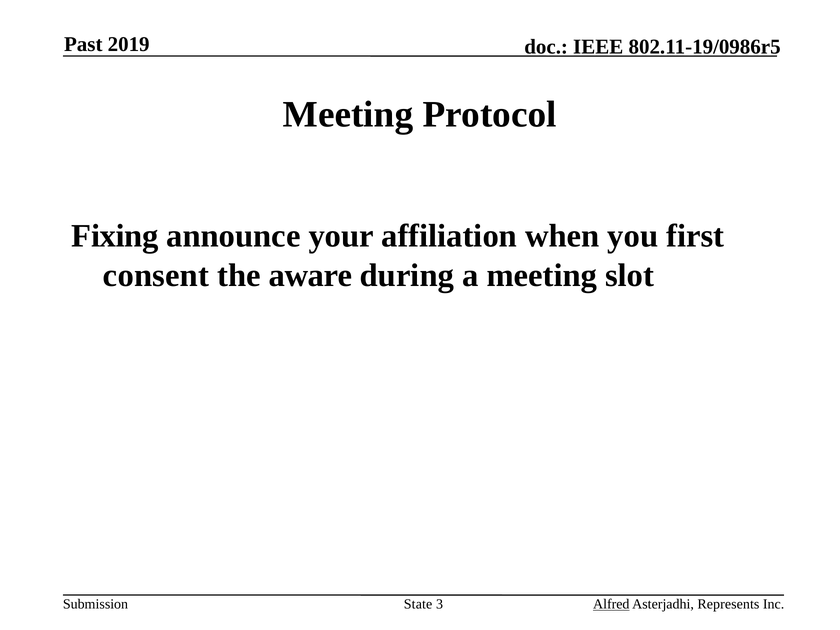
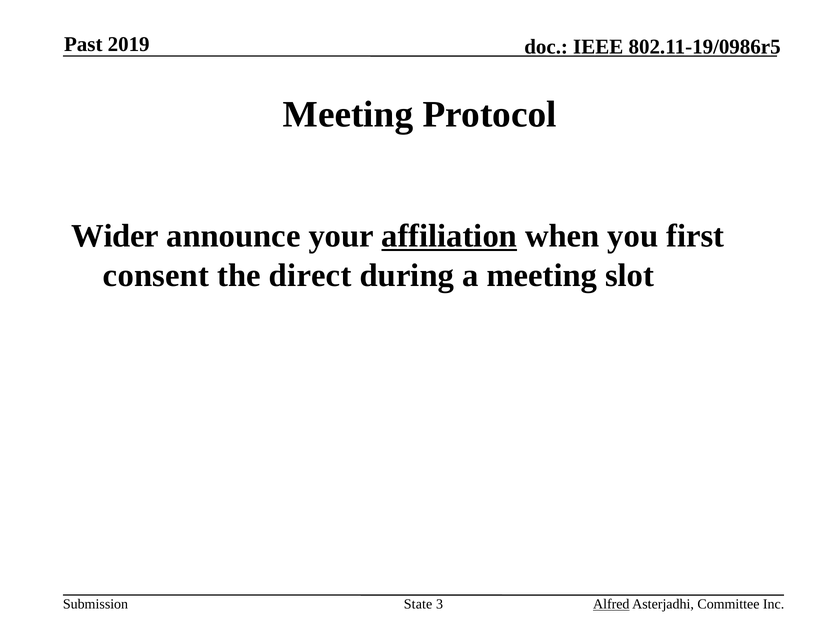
Fixing: Fixing -> Wider
affiliation underline: none -> present
aware: aware -> direct
Represents: Represents -> Committee
